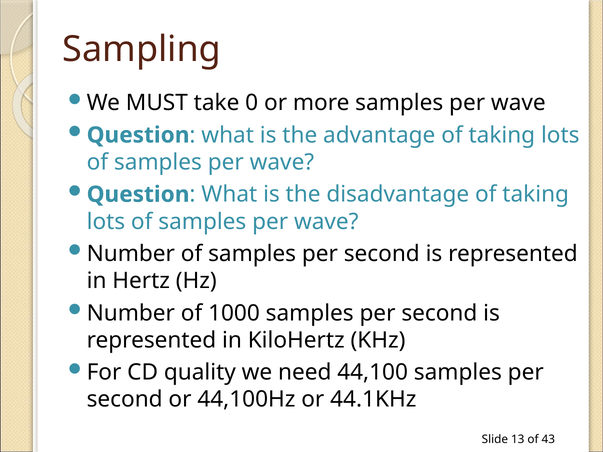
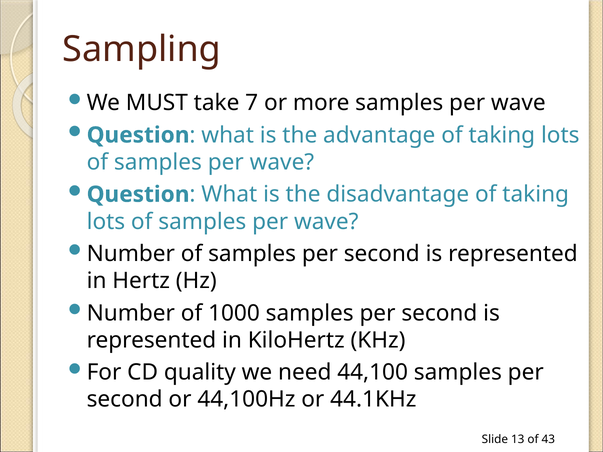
0: 0 -> 7
